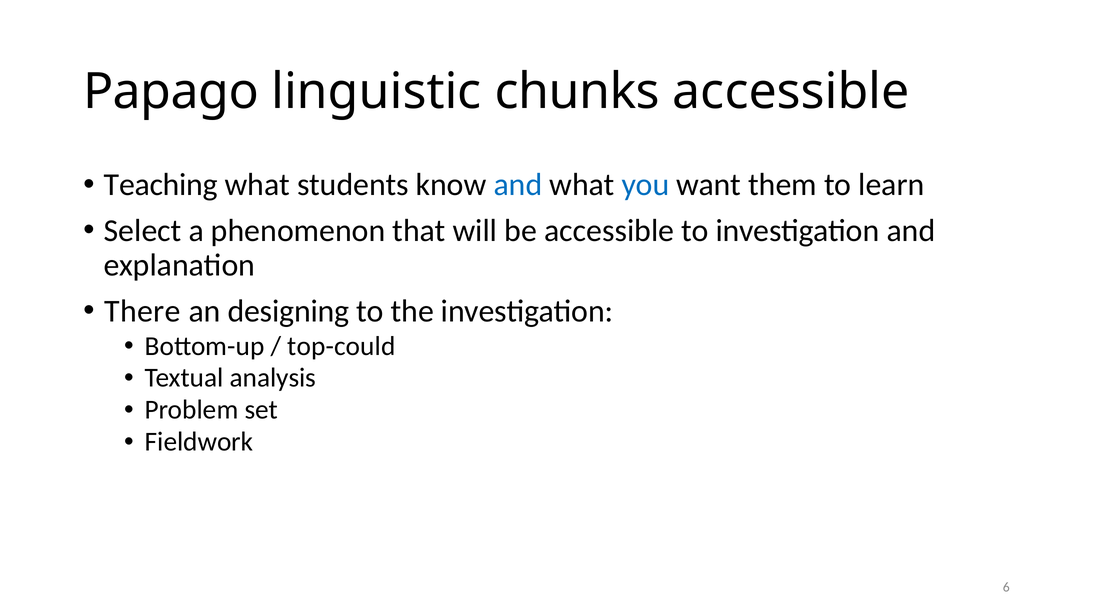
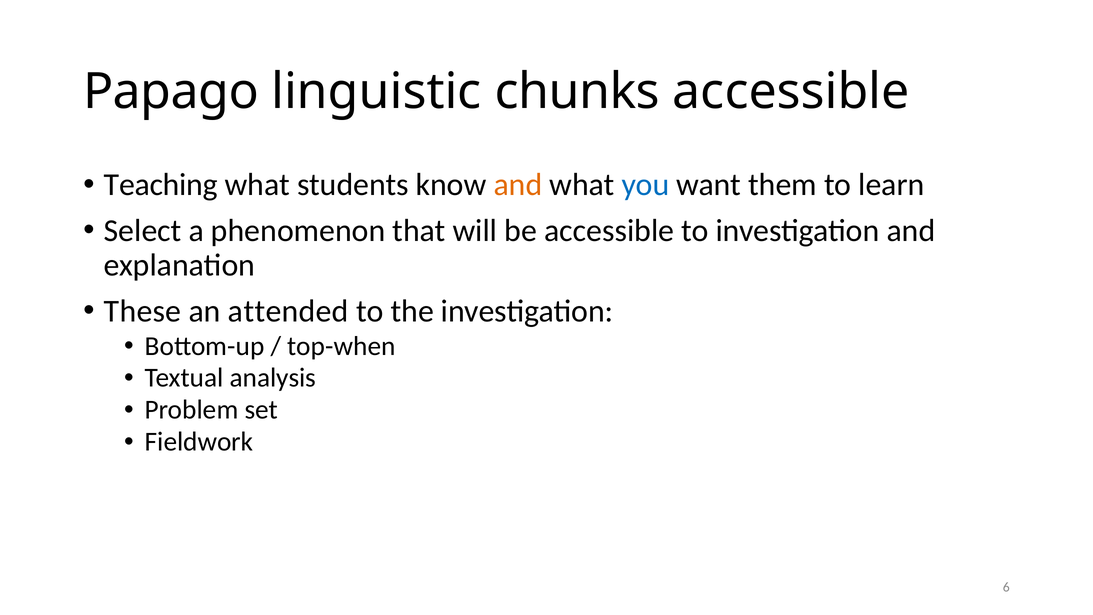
and at (518, 185) colour: blue -> orange
There: There -> These
designing: designing -> attended
top-could: top-could -> top-when
